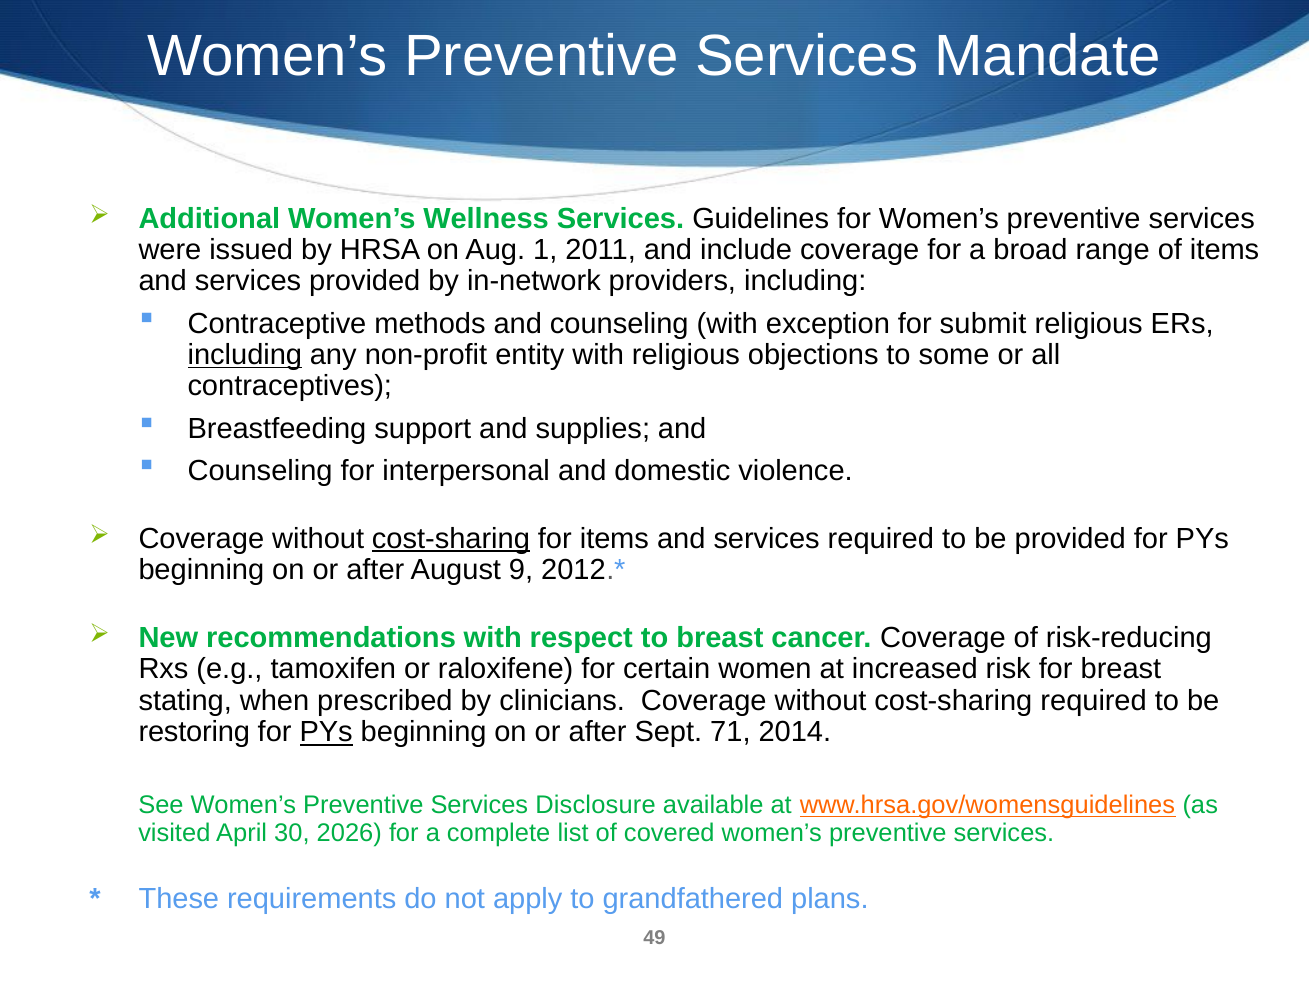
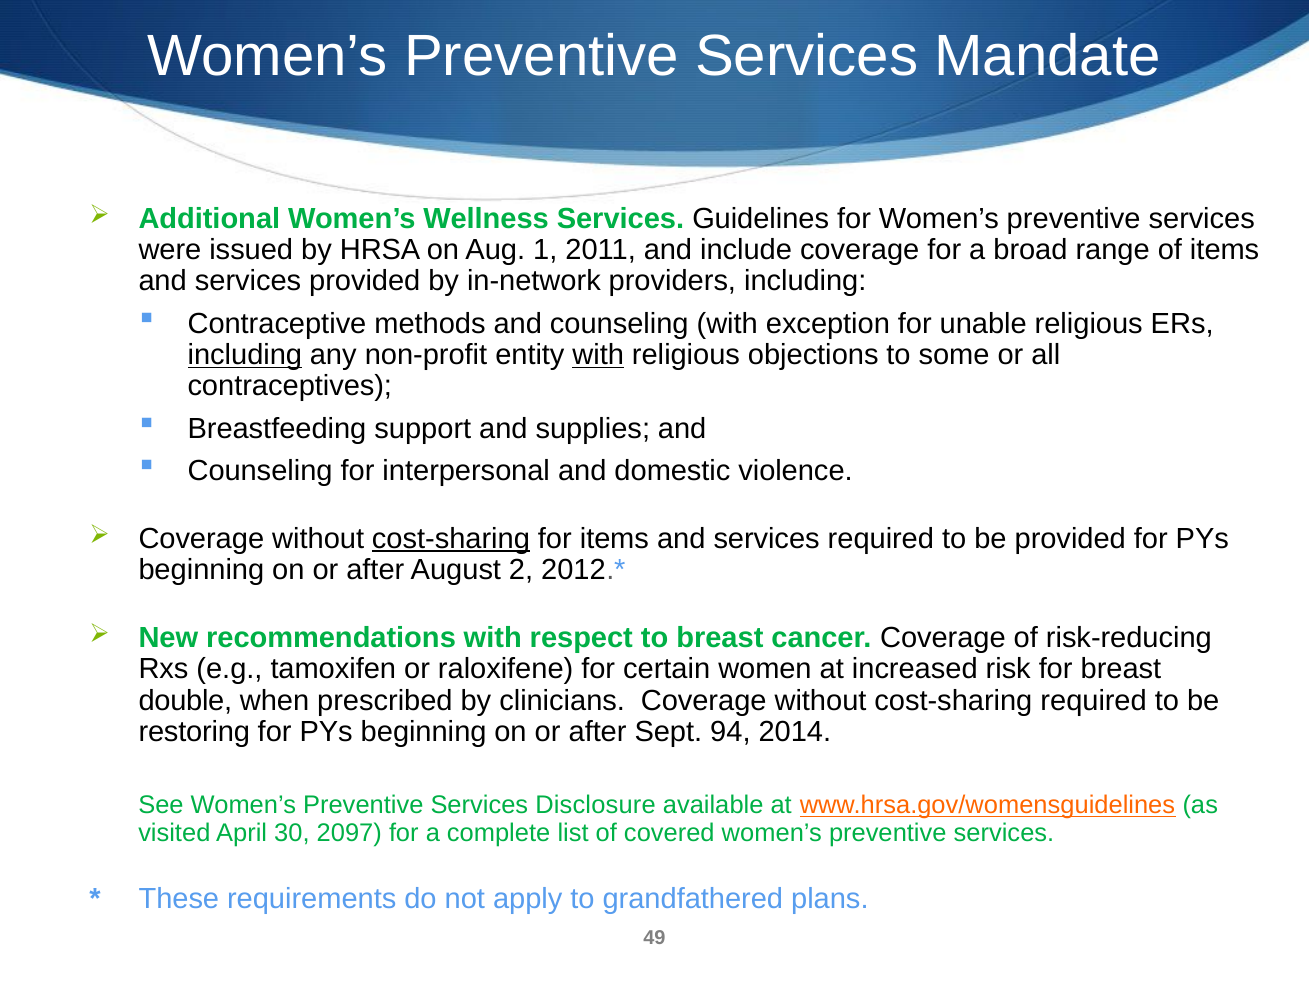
submit: submit -> unable
with at (598, 355) underline: none -> present
9: 9 -> 2
stating: stating -> double
PYs at (326, 732) underline: present -> none
71: 71 -> 94
2026: 2026 -> 2097
